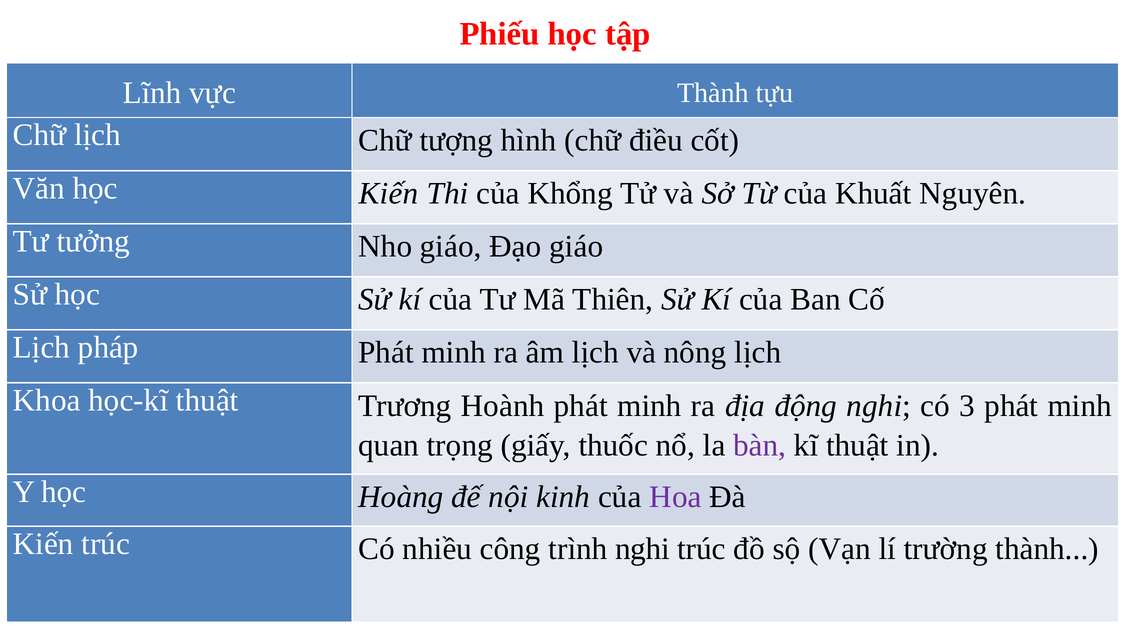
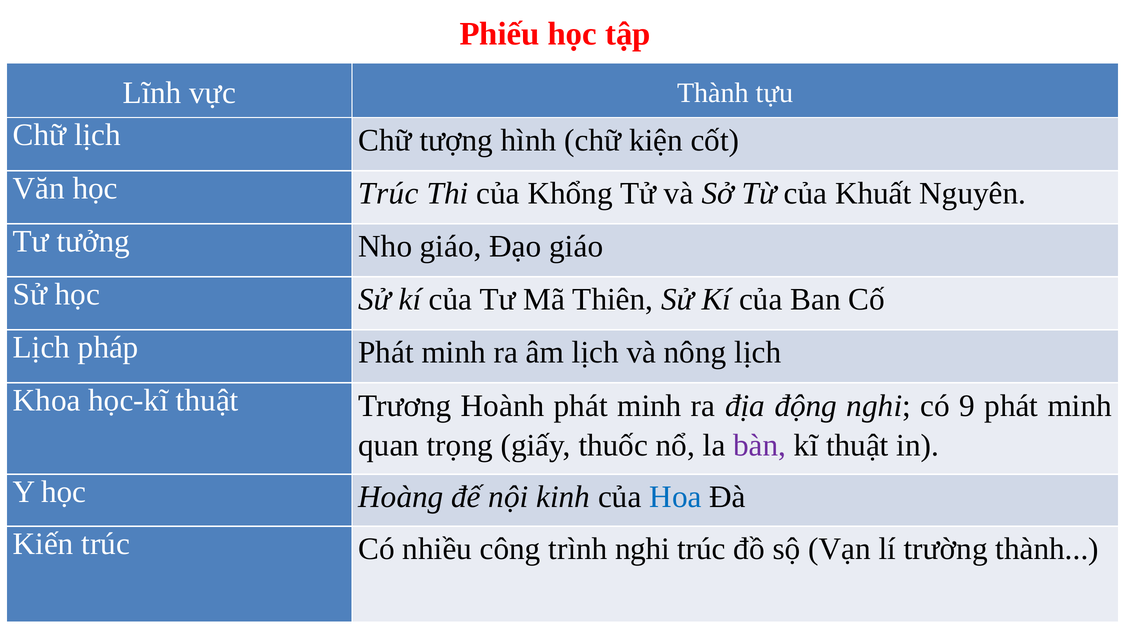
điều: điều -> kiện
học Kiến: Kiến -> Trúc
3: 3 -> 9
Hoa colour: purple -> blue
